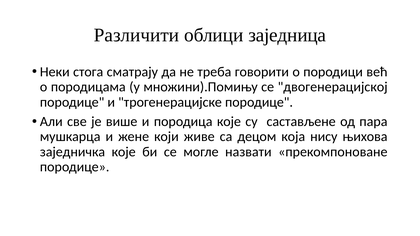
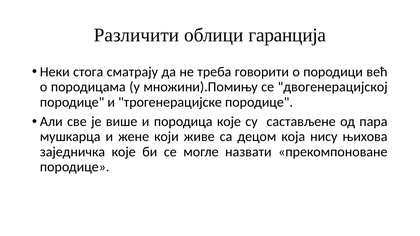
заједница: заједница -> гаранција
